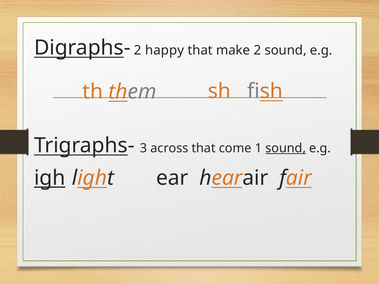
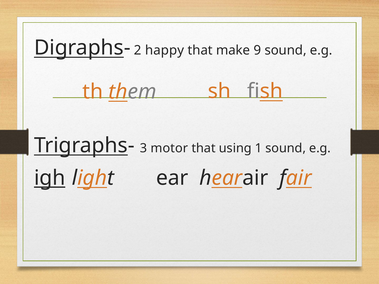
make 2: 2 -> 9
across: across -> motor
come: come -> using
sound at (286, 148) underline: present -> none
